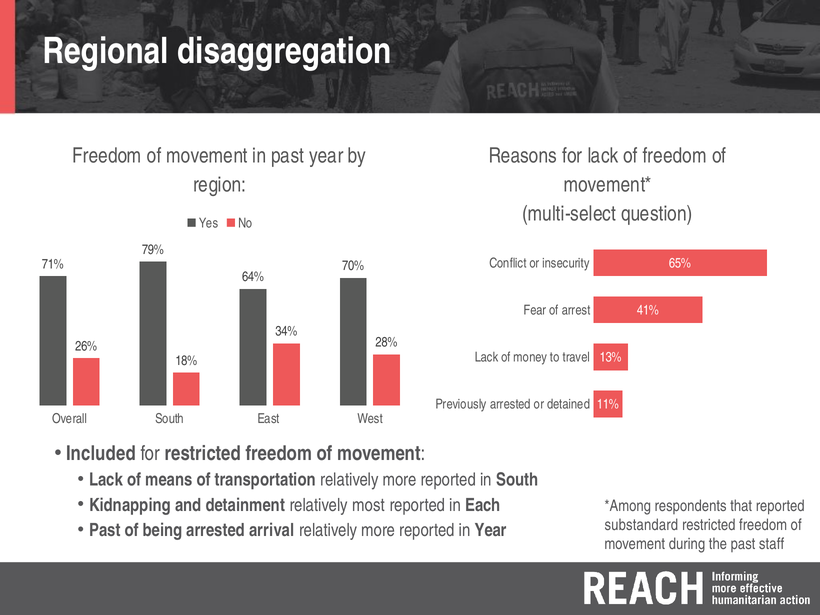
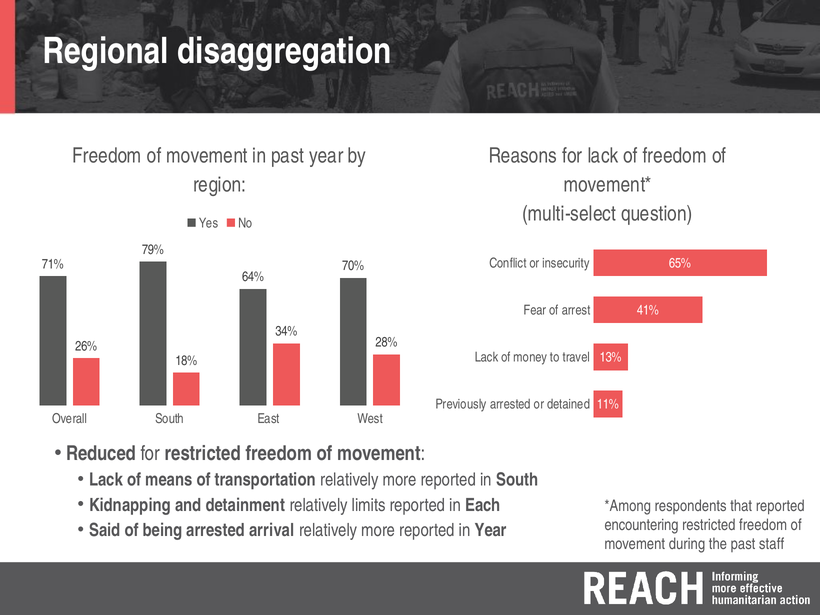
Included: Included -> Reduced
most: most -> limits
substandard: substandard -> encountering
Past at (105, 530): Past -> Said
